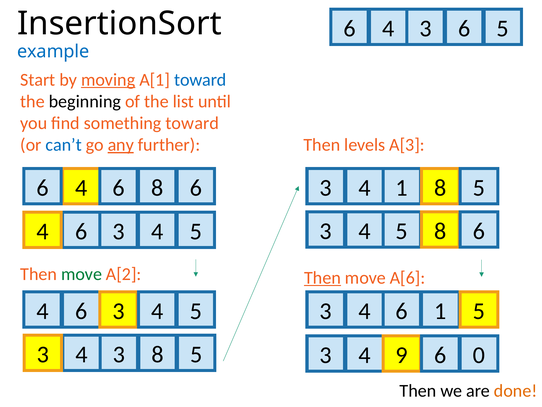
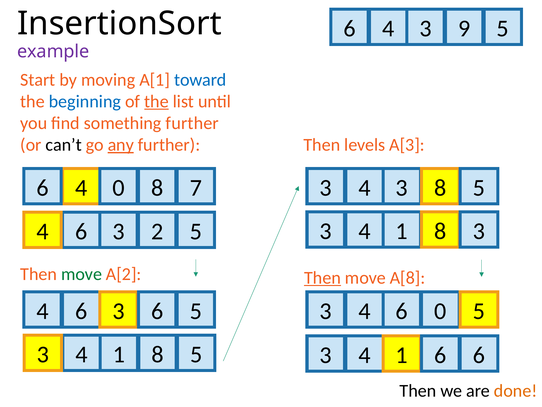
6 3 6: 6 -> 9
example colour: blue -> purple
moving underline: present -> none
beginning colour: black -> blue
the at (156, 101) underline: none -> present
something toward: toward -> further
can’t colour: blue -> black
6 at (118, 188): 6 -> 0
6 at (196, 188): 6 -> 7
3 1: 1 -> 3
5 at (402, 231): 5 -> 1
6 at (479, 231): 6 -> 3
4 at (157, 231): 4 -> 2
A[6: A[6 -> A[8
4 at (157, 311): 4 -> 6
3 6 1: 1 -> 0
3 at (119, 354): 3 -> 1
9 at (402, 355): 9 -> 1
6 0: 0 -> 6
